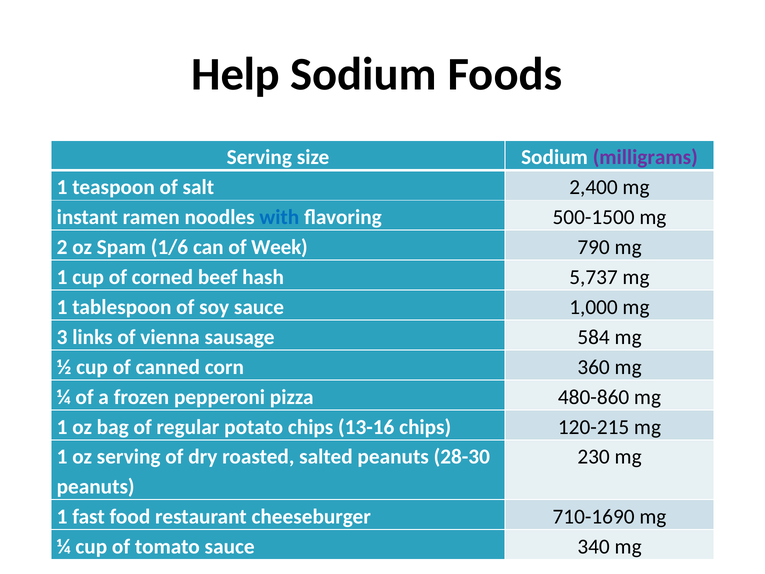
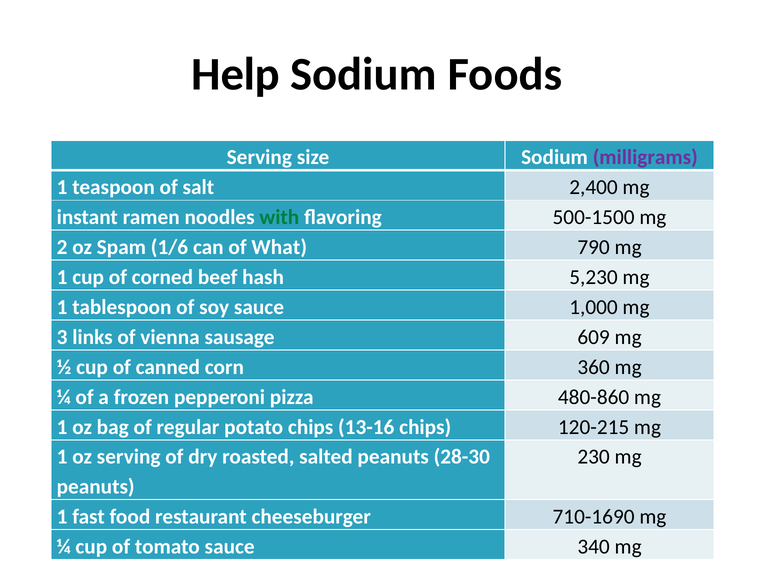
with colour: blue -> green
Week: Week -> What
5,737: 5,737 -> 5,230
584: 584 -> 609
